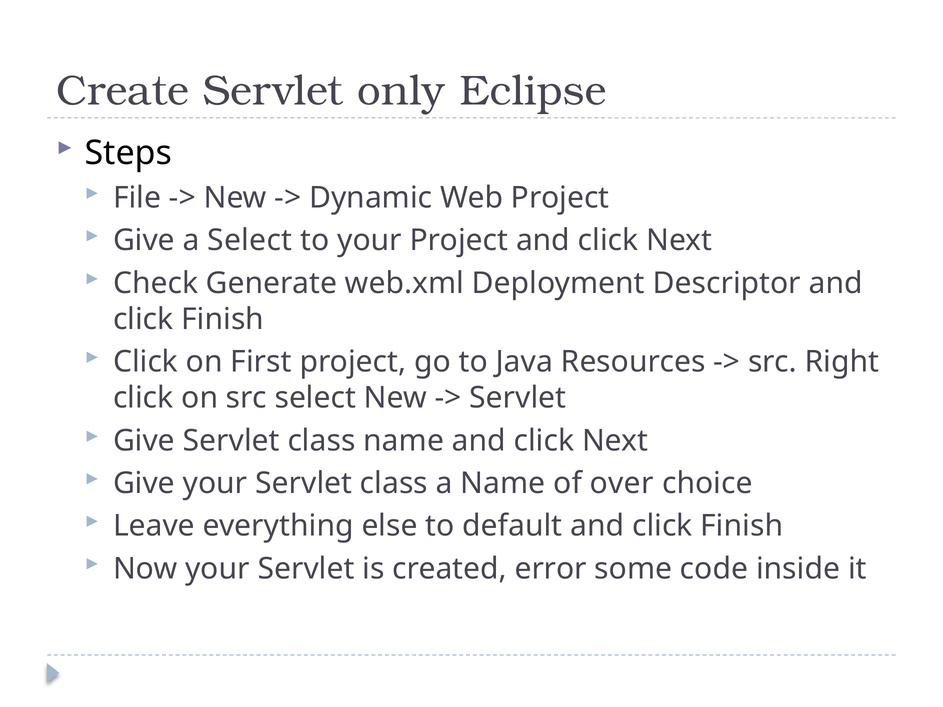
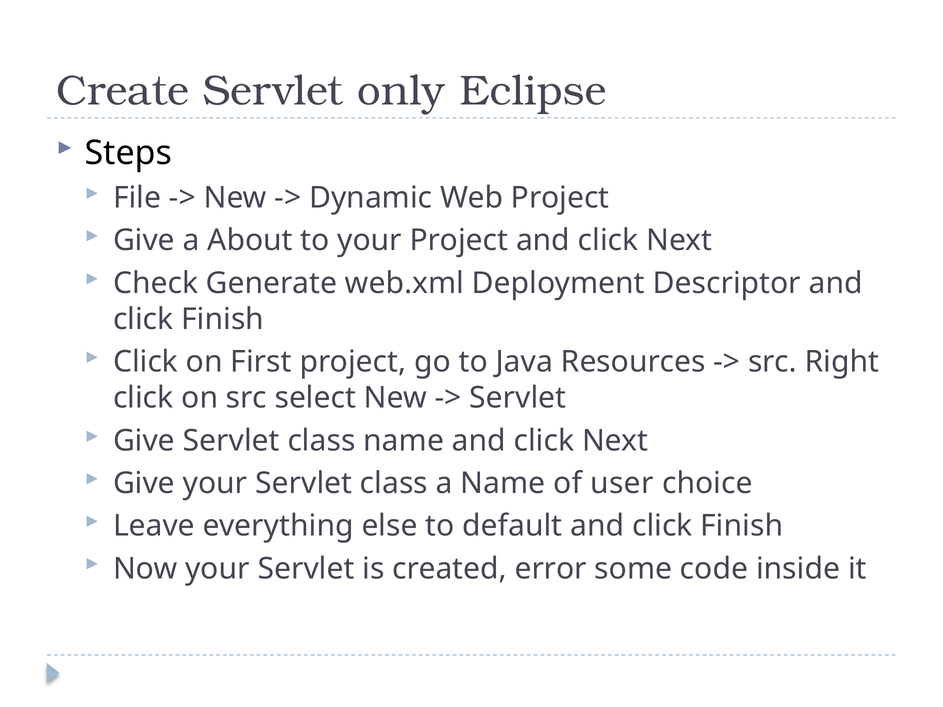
a Select: Select -> About
over: over -> user
